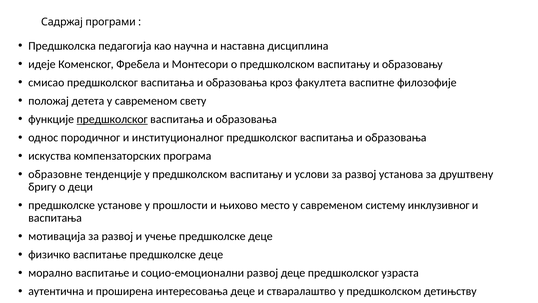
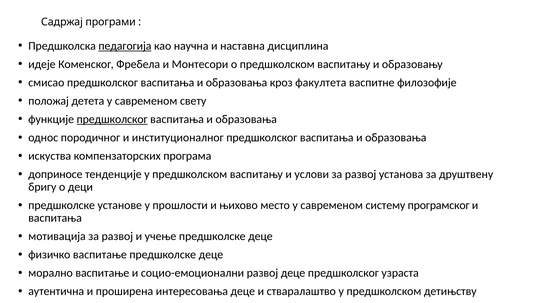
педагогија underline: none -> present
образовне: образовне -> доприносе
инклузивног: инклузивног -> програмског
